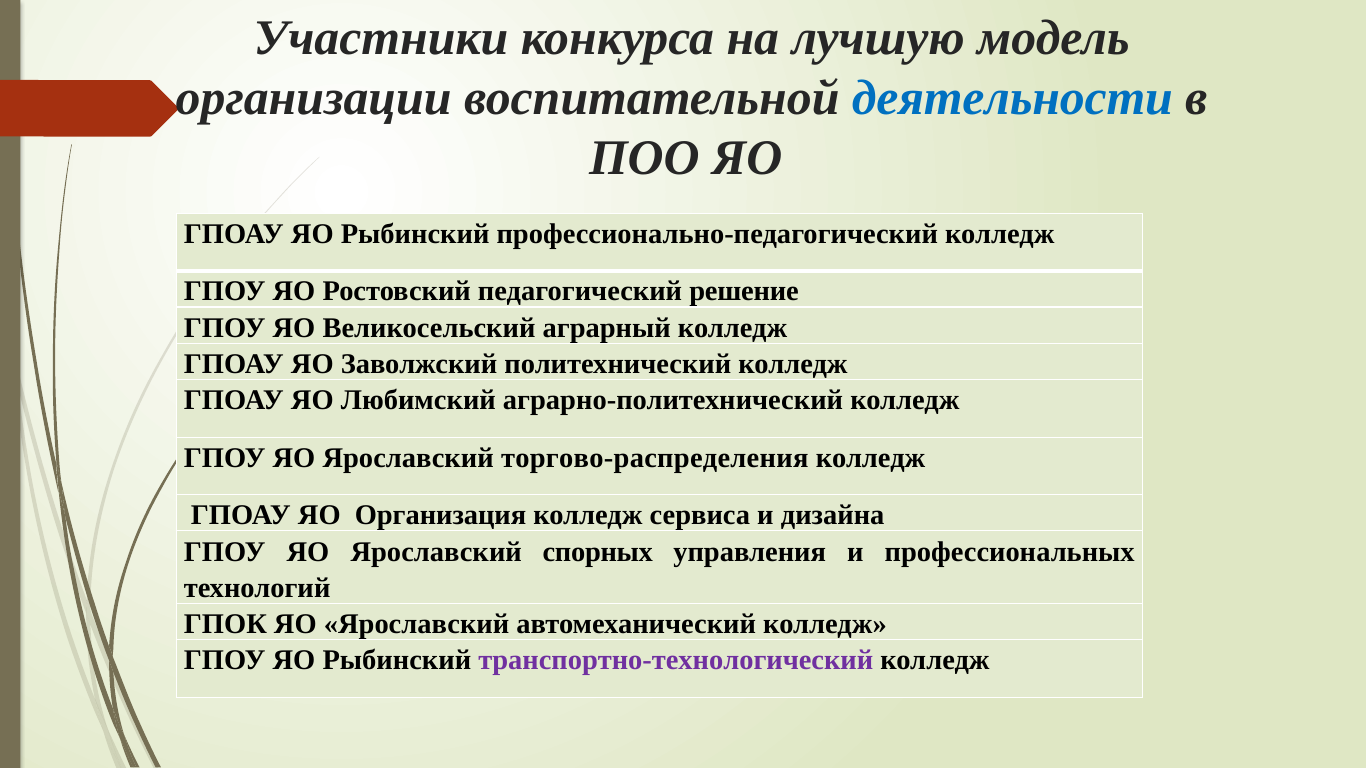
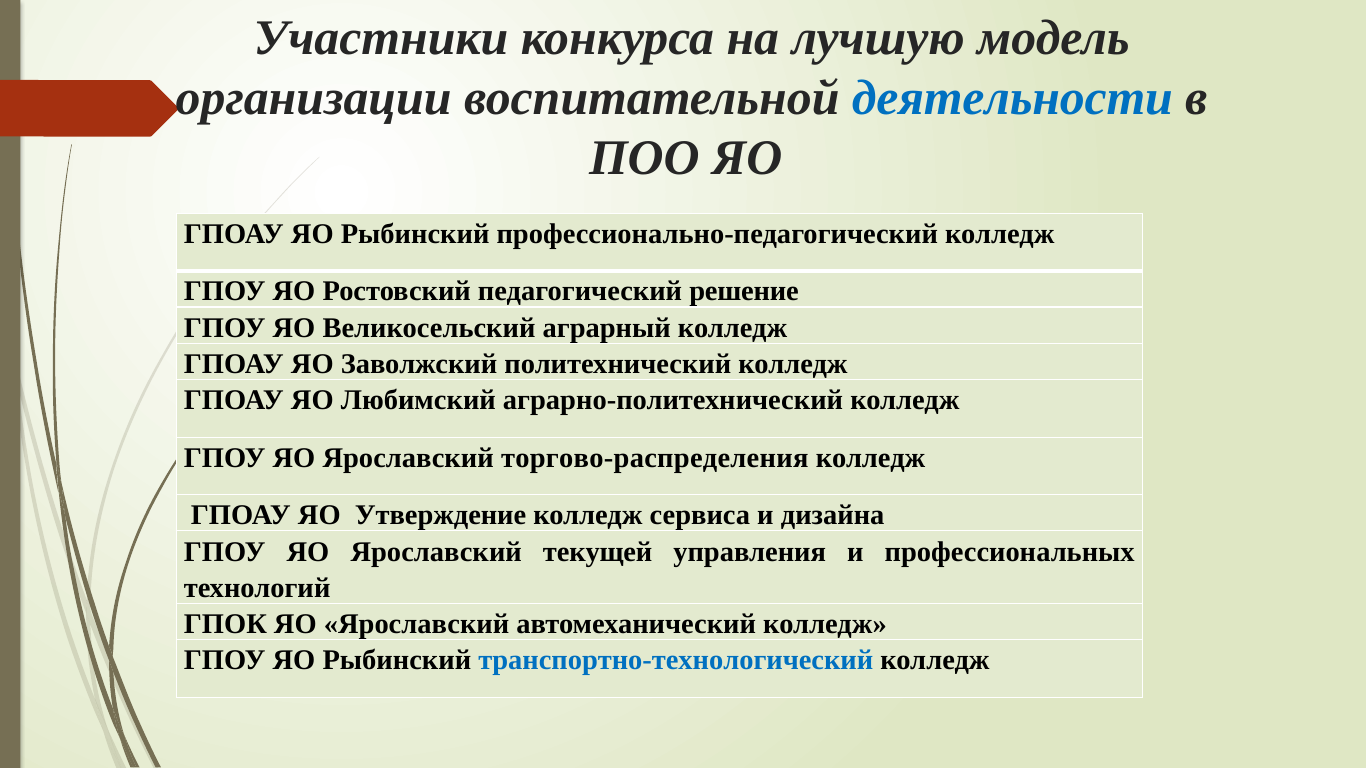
Организация: Организация -> Утверждение
спорных: спорных -> текущей
транспортно-технологический colour: purple -> blue
